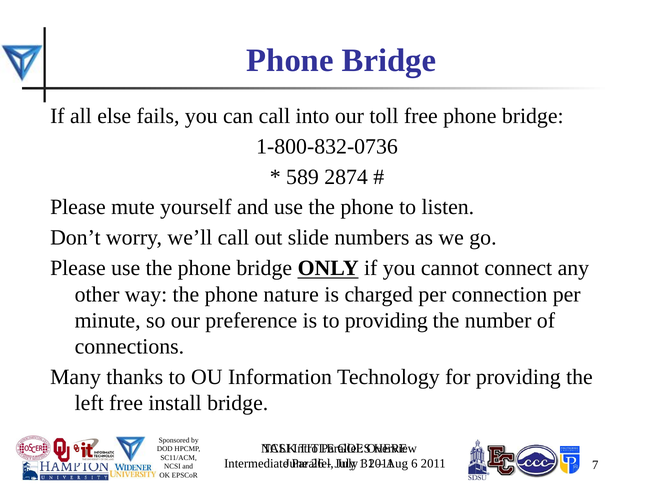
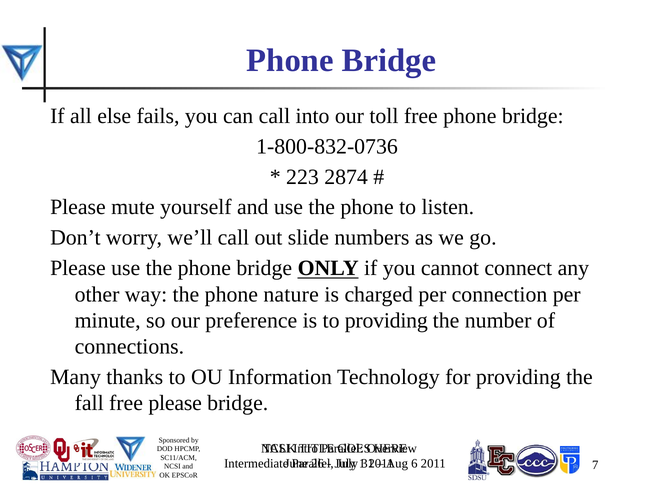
589: 589 -> 223
left: left -> fall
free install: install -> please
